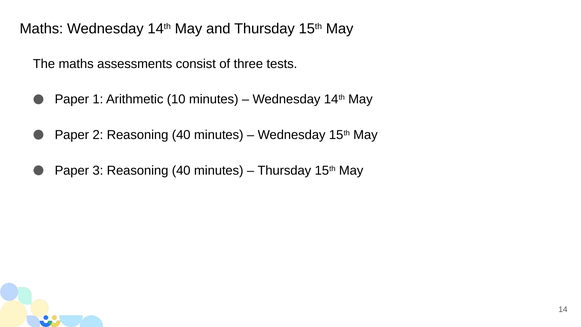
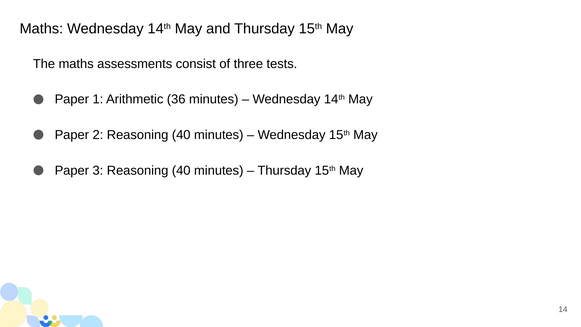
10: 10 -> 36
